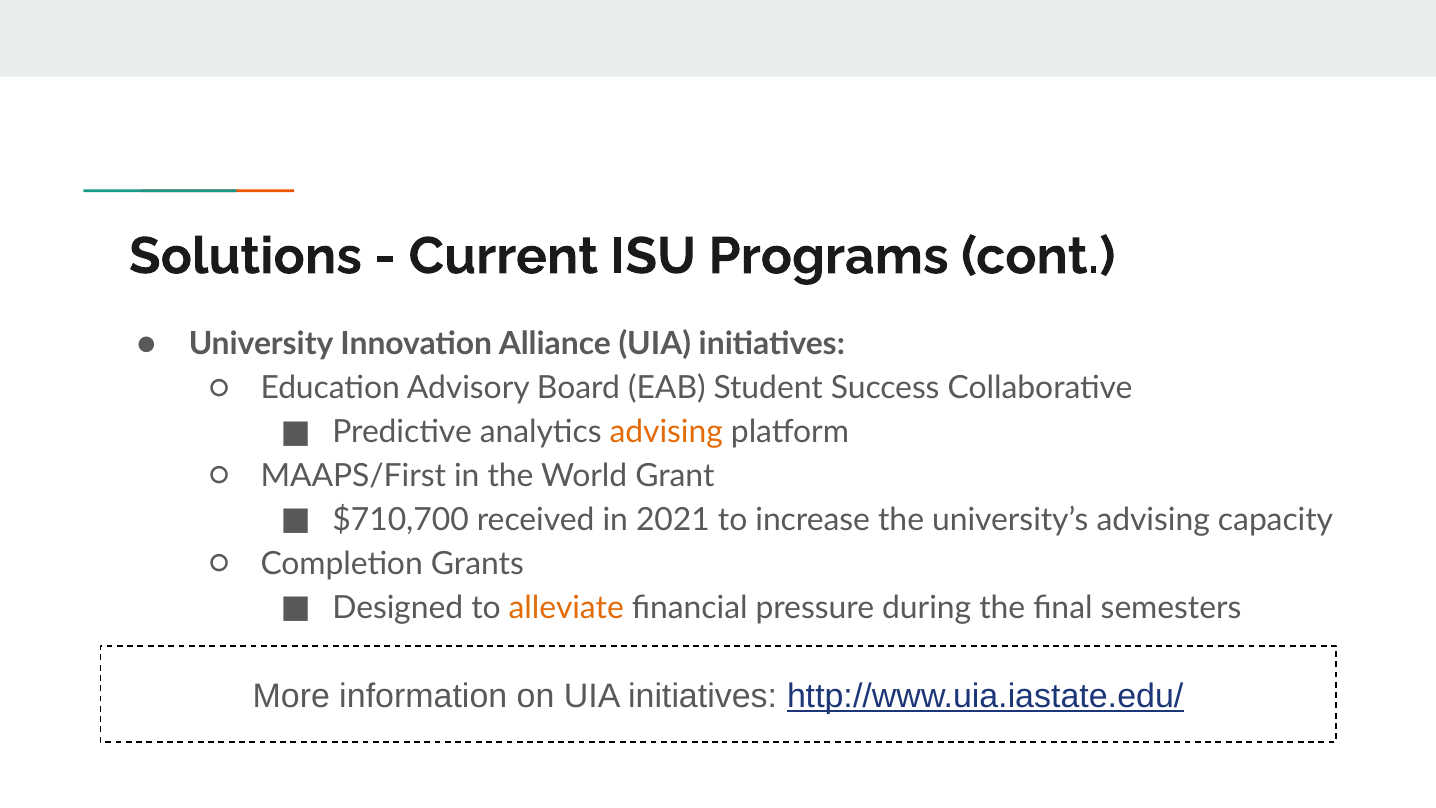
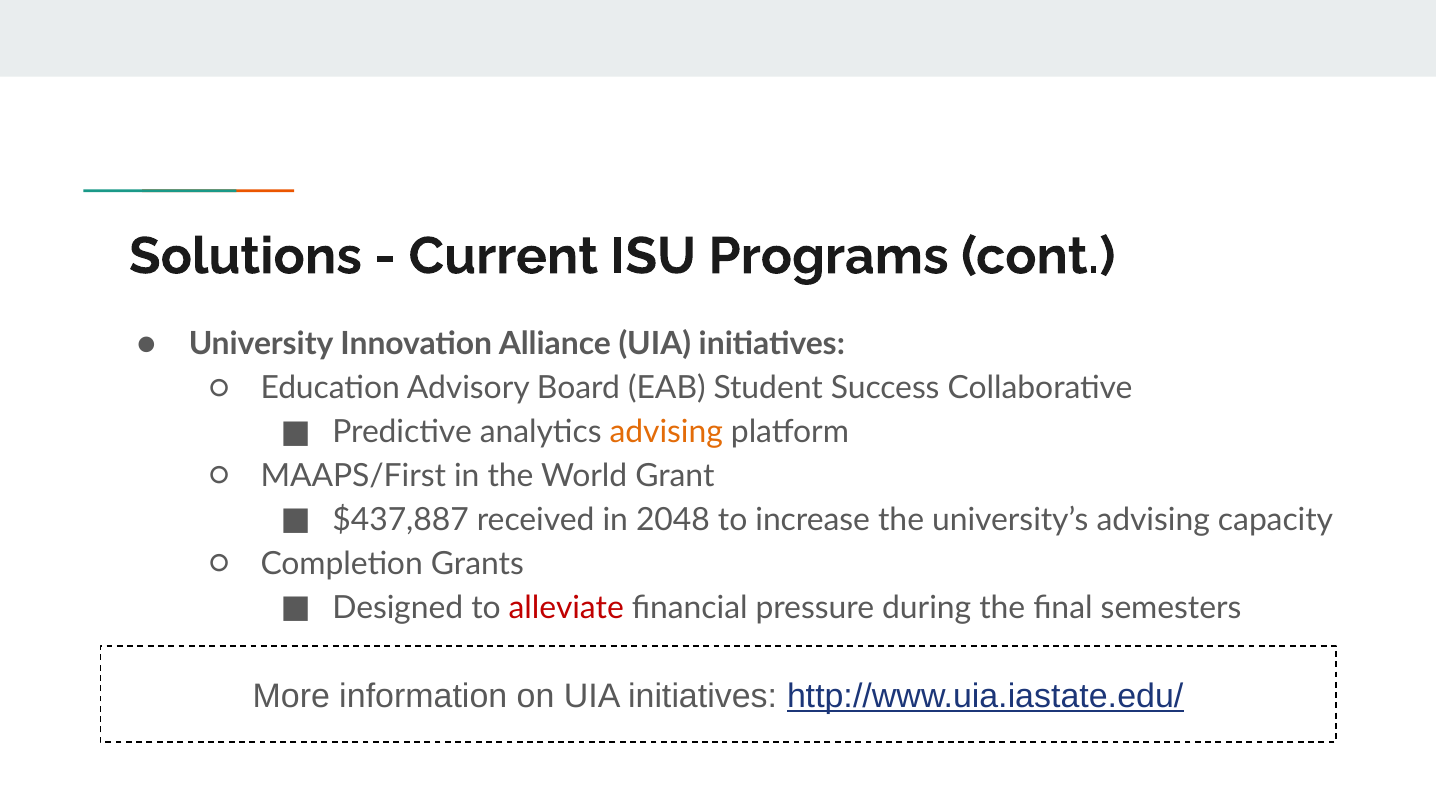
$710,700: $710,700 -> $437,887
2021: 2021 -> 2048
alleviate colour: orange -> red
